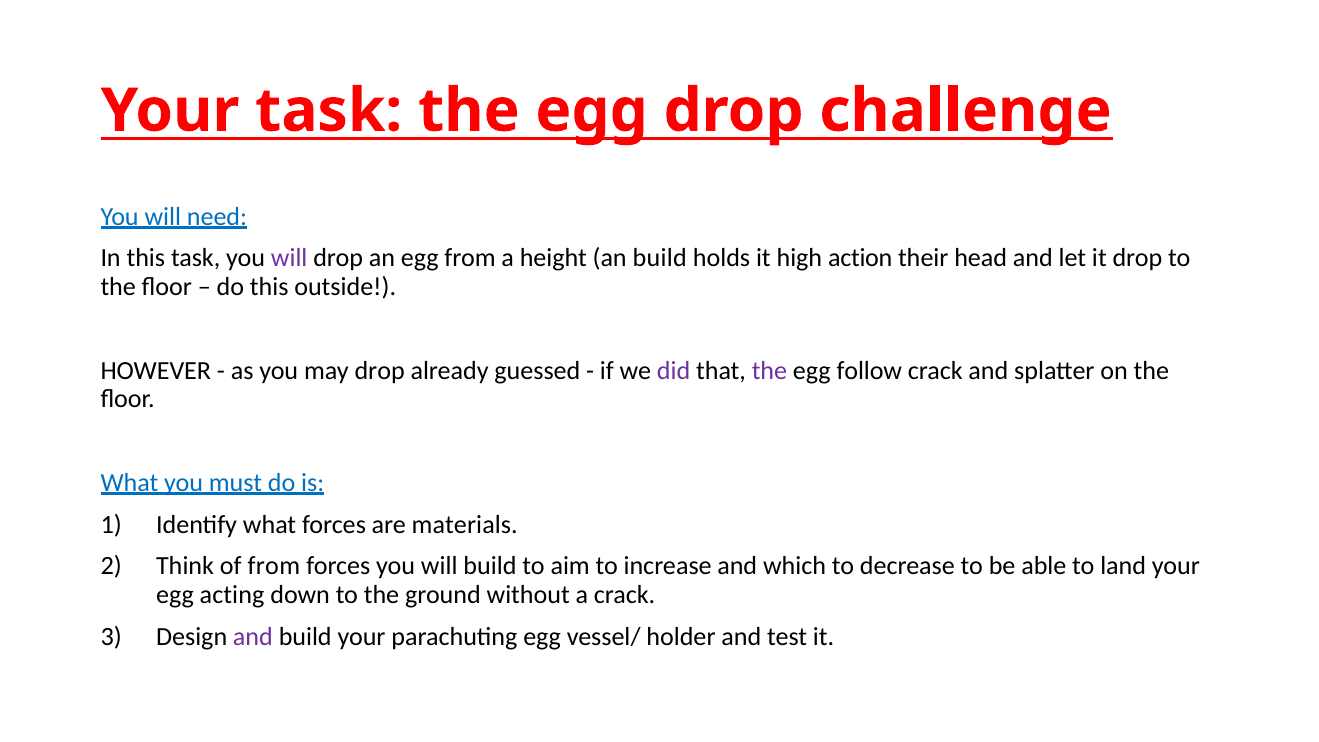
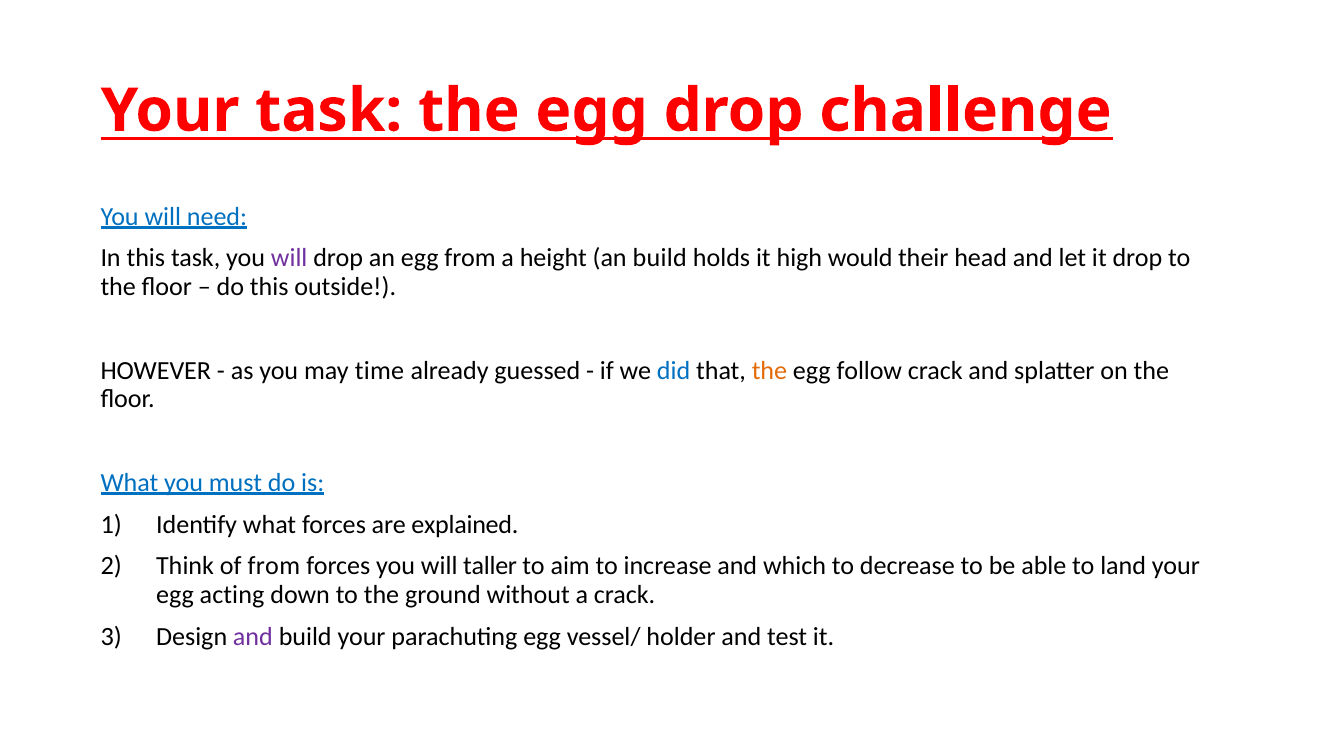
action: action -> would
may drop: drop -> time
did colour: purple -> blue
the at (769, 370) colour: purple -> orange
materials: materials -> explained
will build: build -> taller
